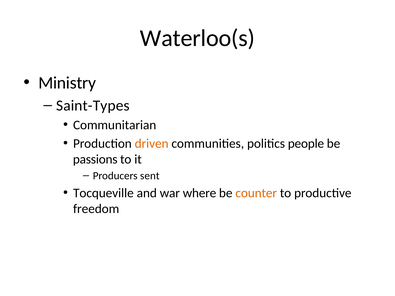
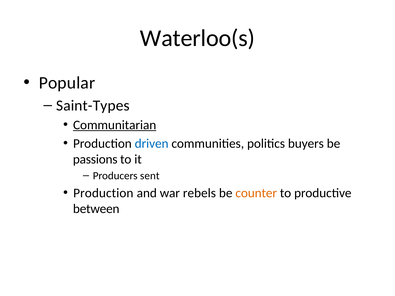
Ministry: Ministry -> Popular
Communitarian underline: none -> present
driven colour: orange -> blue
people: people -> buyers
Tocqueville at (103, 193): Tocqueville -> Production
where: where -> rebels
freedom: freedom -> between
